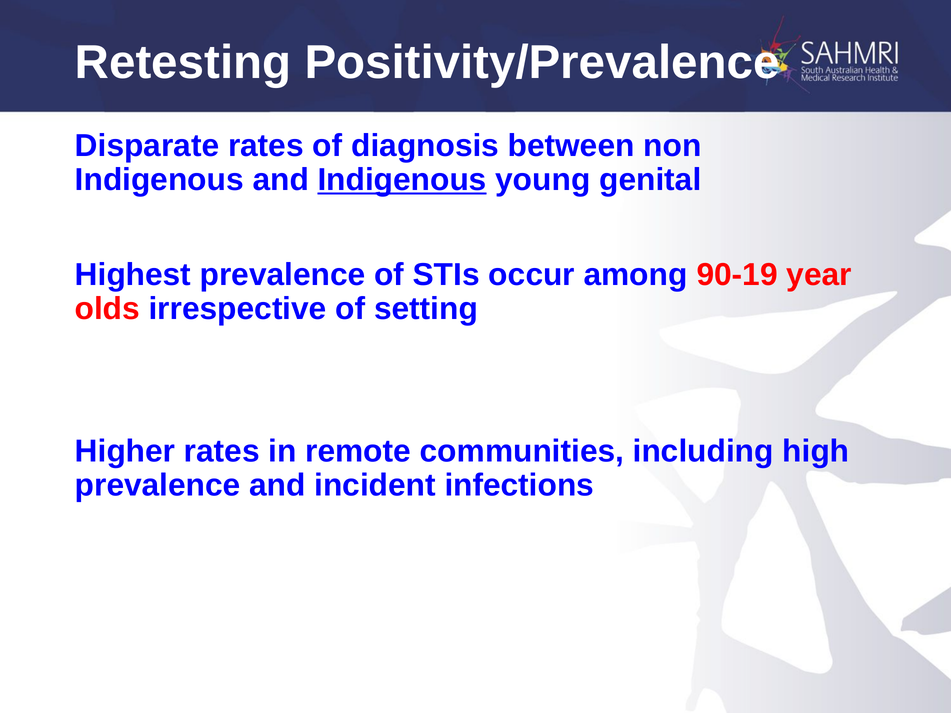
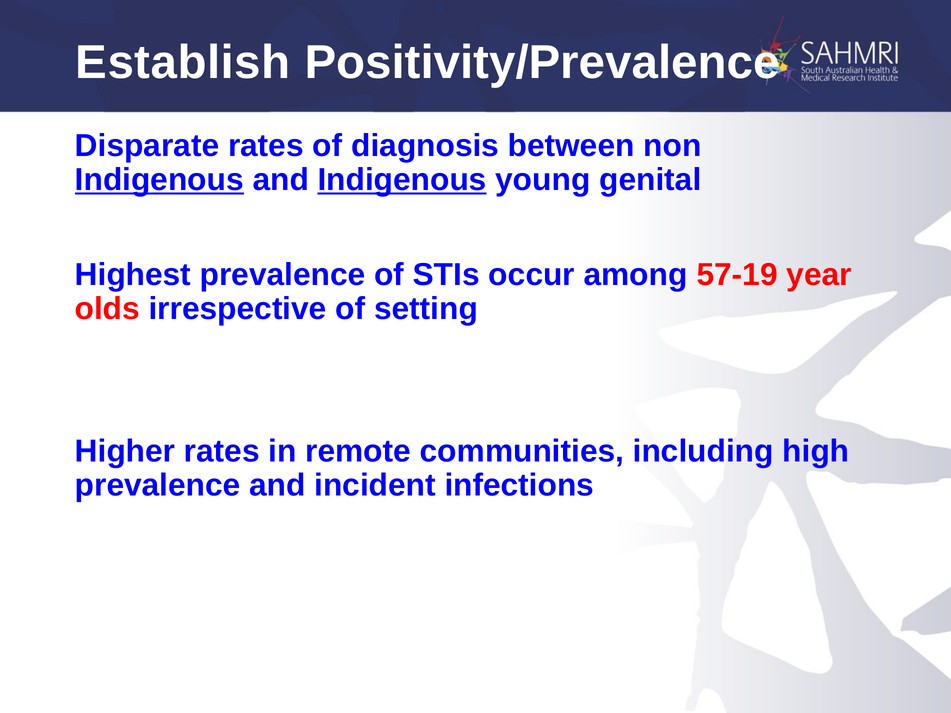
Retesting: Retesting -> Establish
Indigenous at (159, 180) underline: none -> present
90-19: 90-19 -> 57-19
